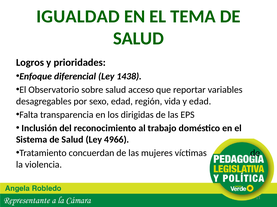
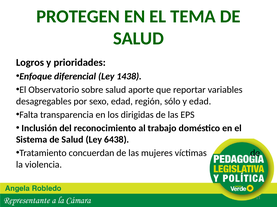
IGUALDAD: IGUALDAD -> PROTEGEN
acceso: acceso -> aporte
vida: vida -> sólo
4966: 4966 -> 6438
